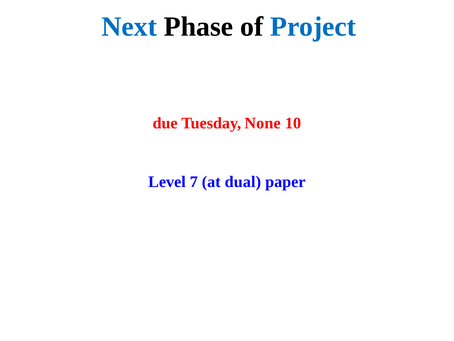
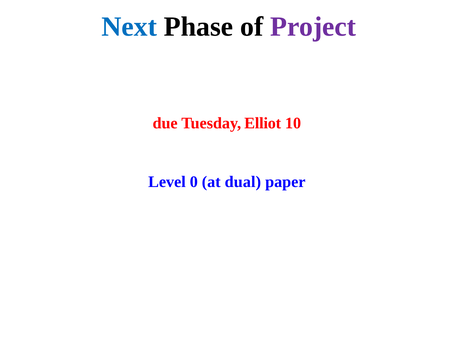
Project colour: blue -> purple
None: None -> Elliot
7: 7 -> 0
